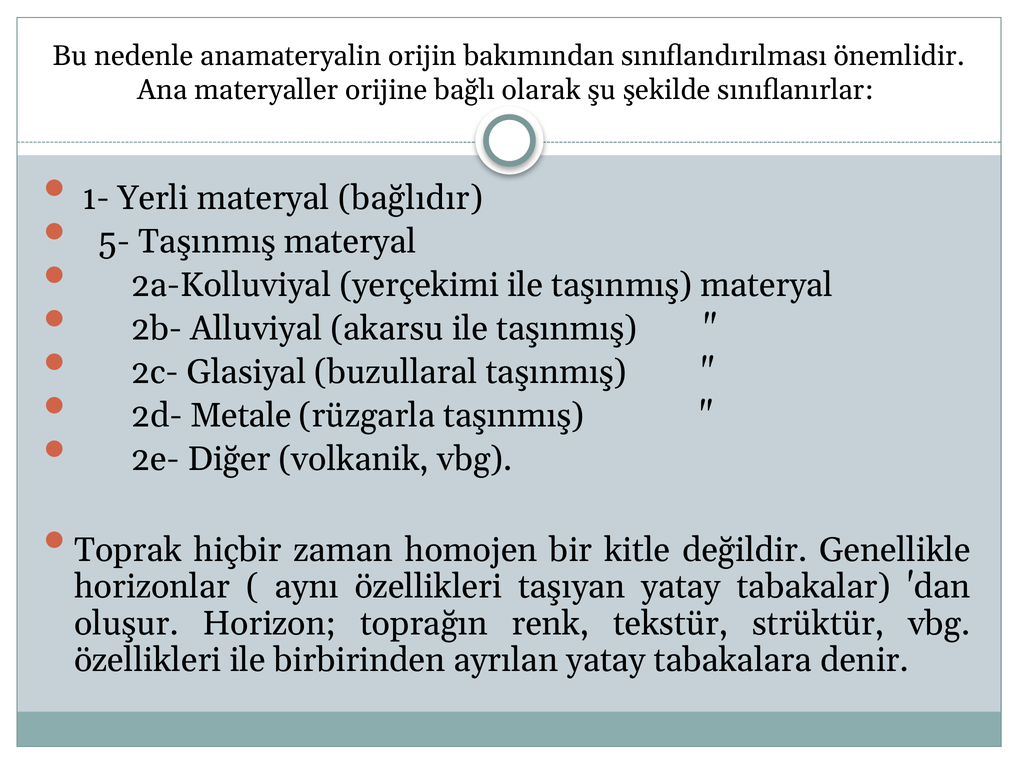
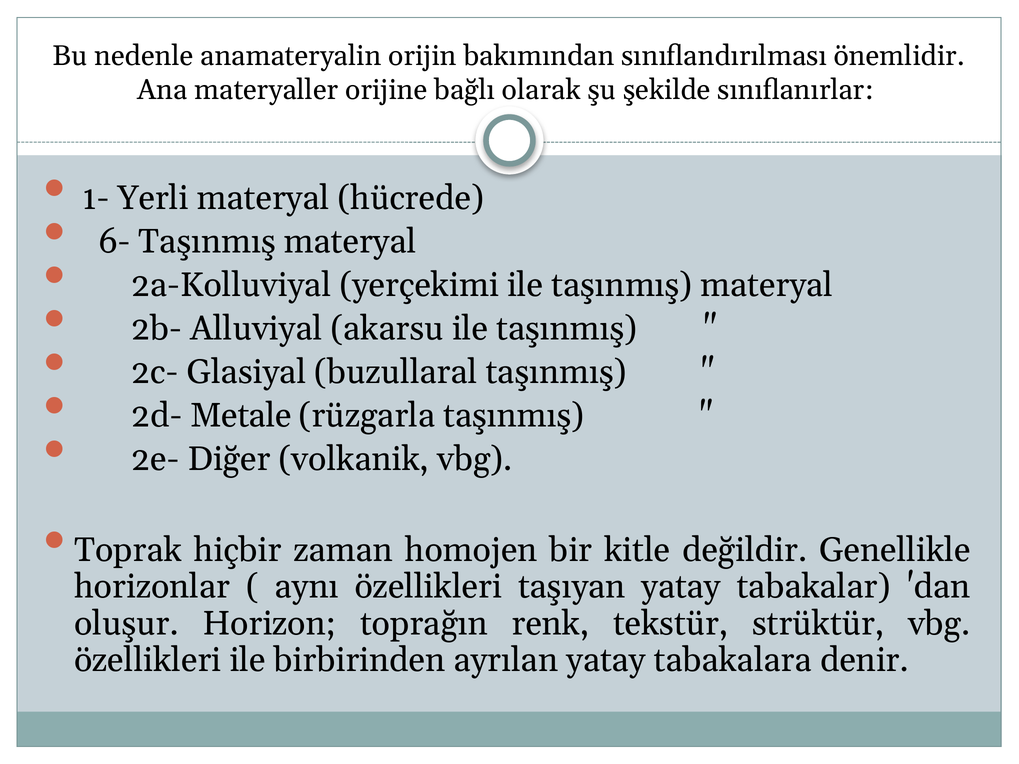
bağlıdır: bağlıdır -> hücrede
5-: 5- -> 6-
